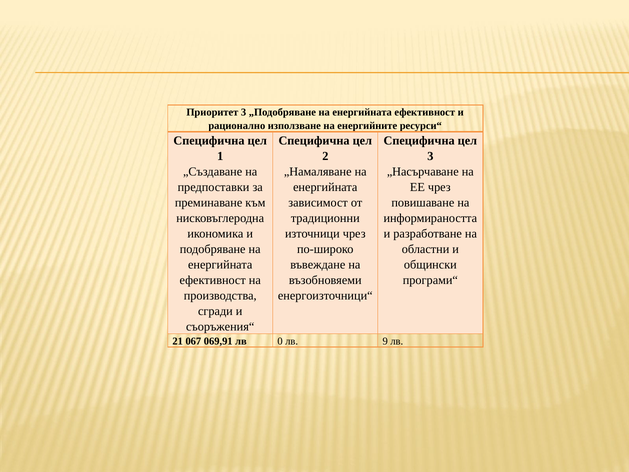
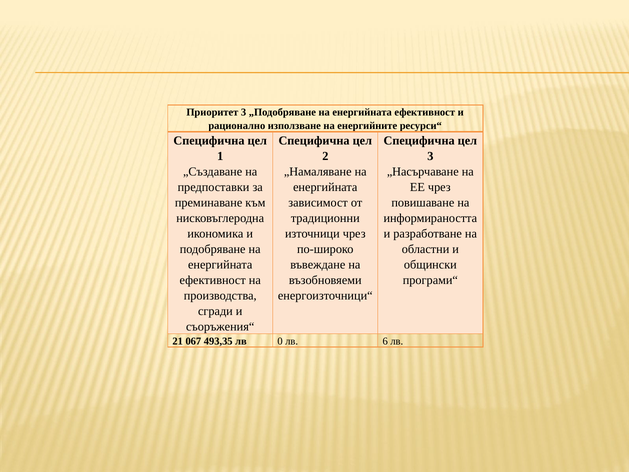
069,91: 069,91 -> 493,35
9: 9 -> 6
